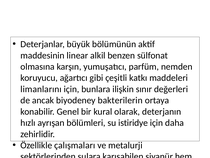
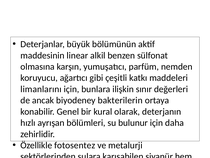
istiridye: istiridye -> bulunur
çalışmaları: çalışmaları -> fotosentez
